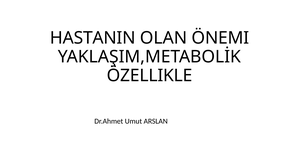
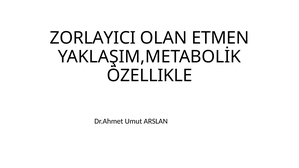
HASTANIN: HASTANIN -> ZORLAYICI
ÖNEMI: ÖNEMI -> ETMEN
